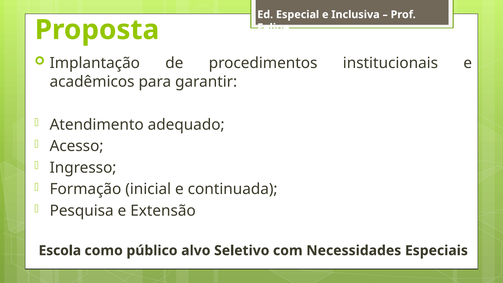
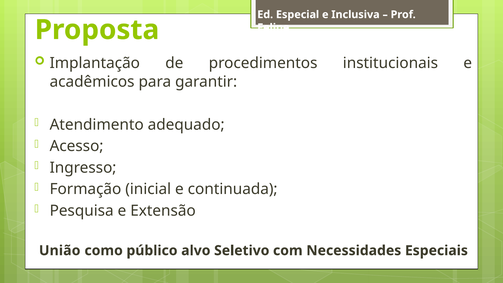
Escola: Escola -> União
